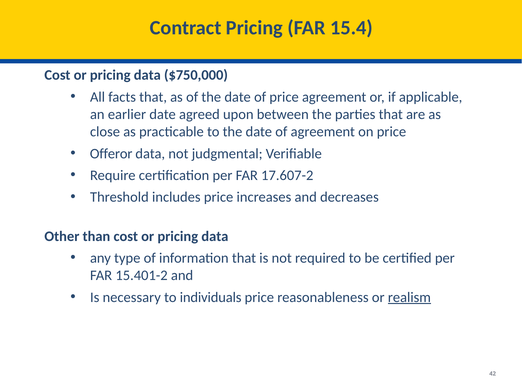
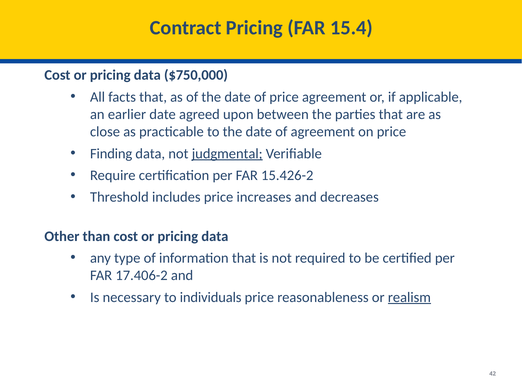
Offeror: Offeror -> Finding
judgmental underline: none -> present
17.607-2: 17.607-2 -> 15.426-2
15.401-2: 15.401-2 -> 17.406-2
